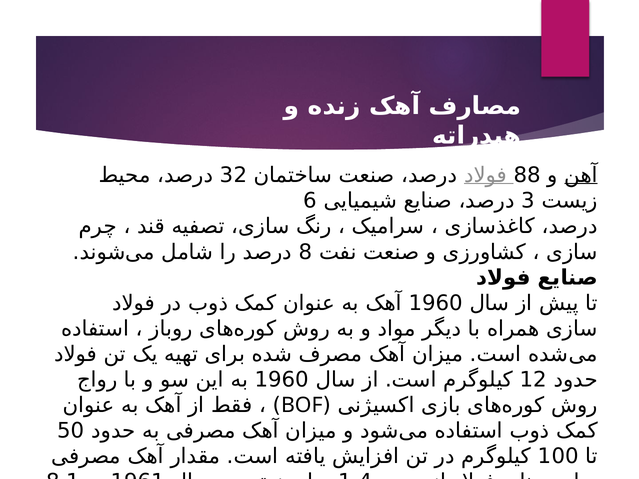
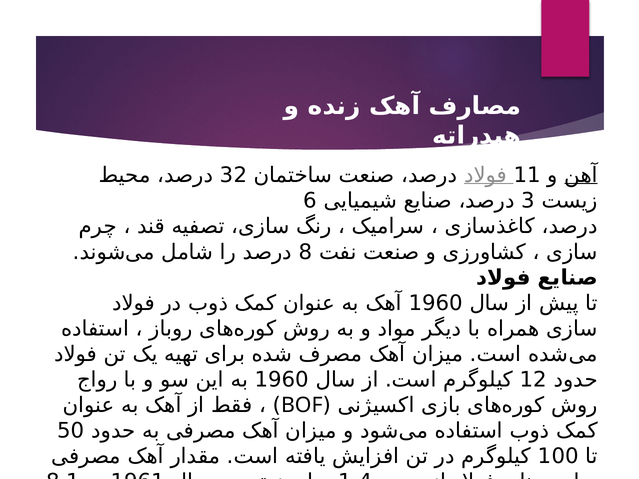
88: 88 -> 11
